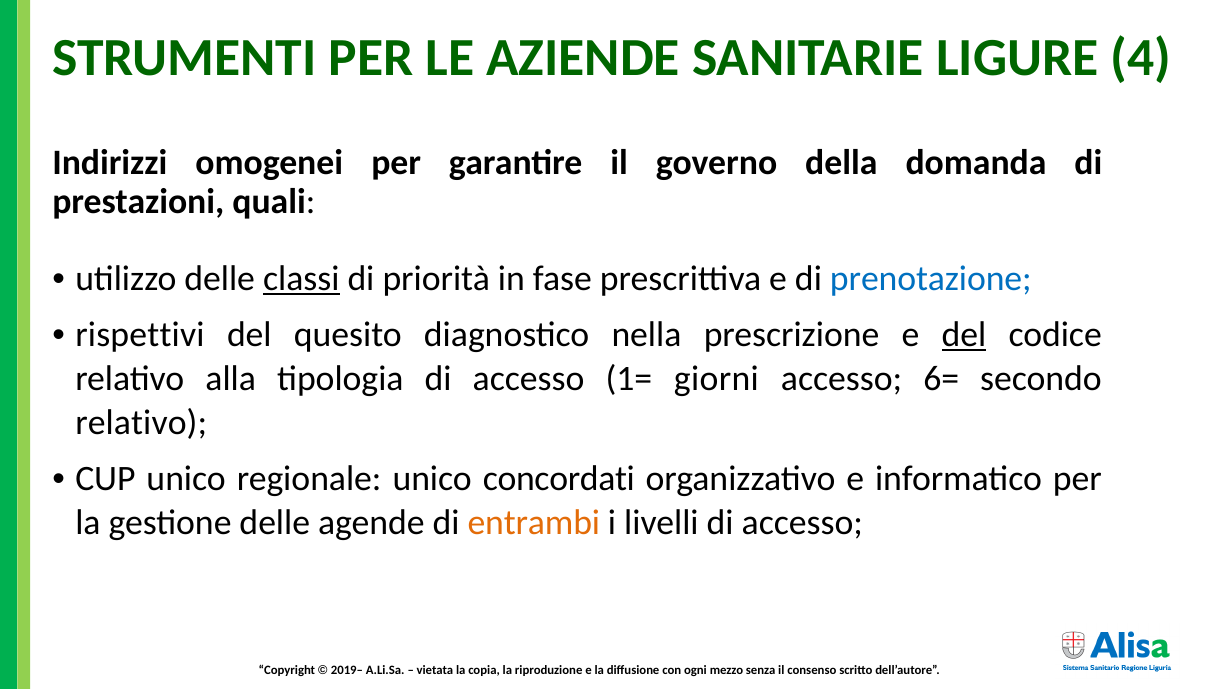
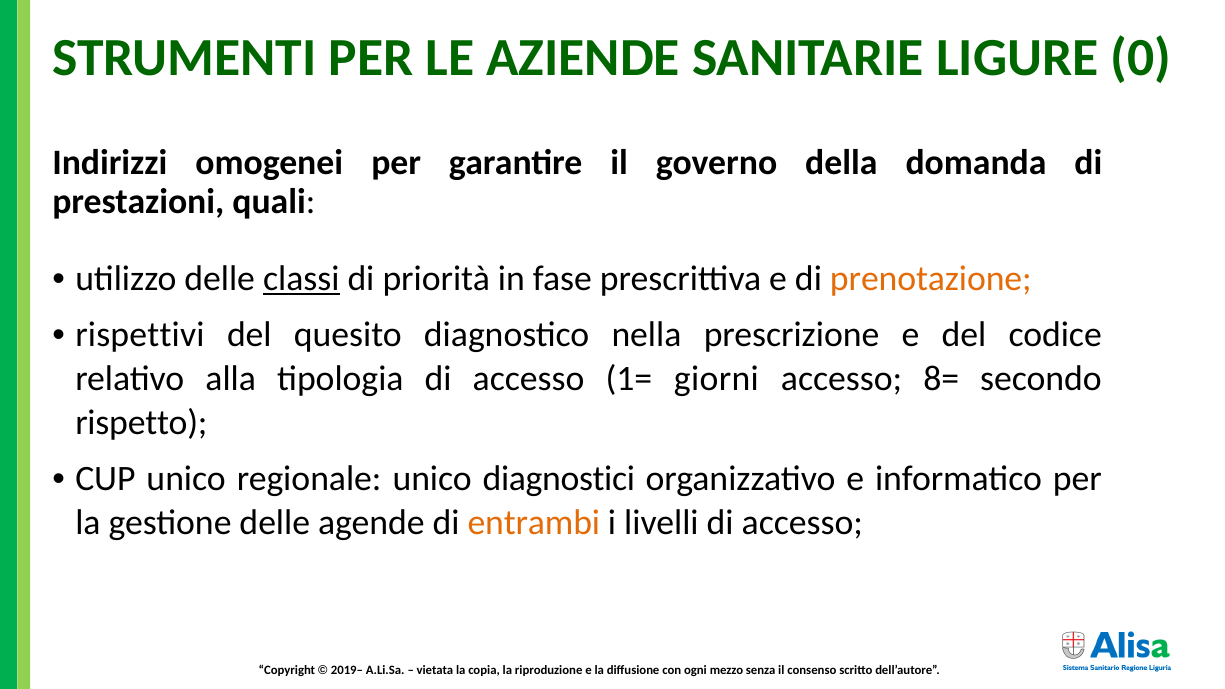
4: 4 -> 0
prenotazione colour: blue -> orange
del at (964, 335) underline: present -> none
6=: 6= -> 8=
relativo at (141, 422): relativo -> rispetto
concordati: concordati -> diagnostici
